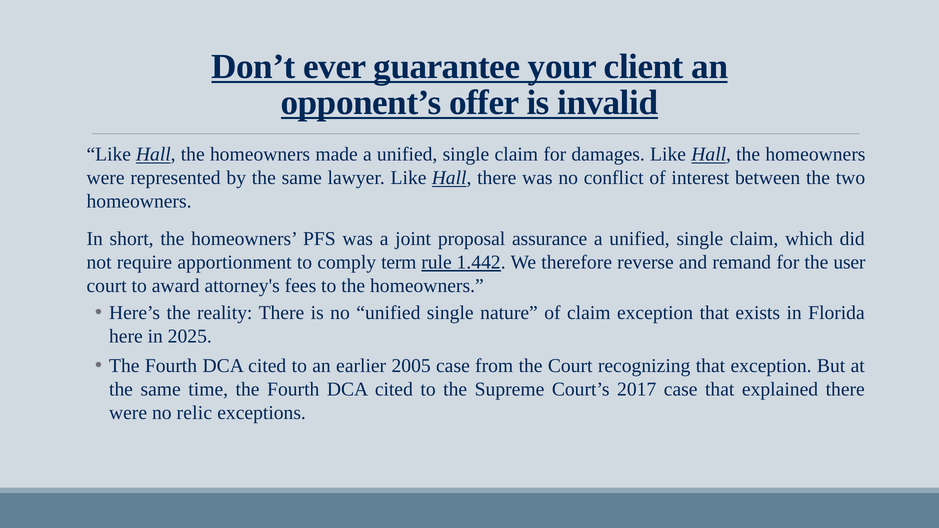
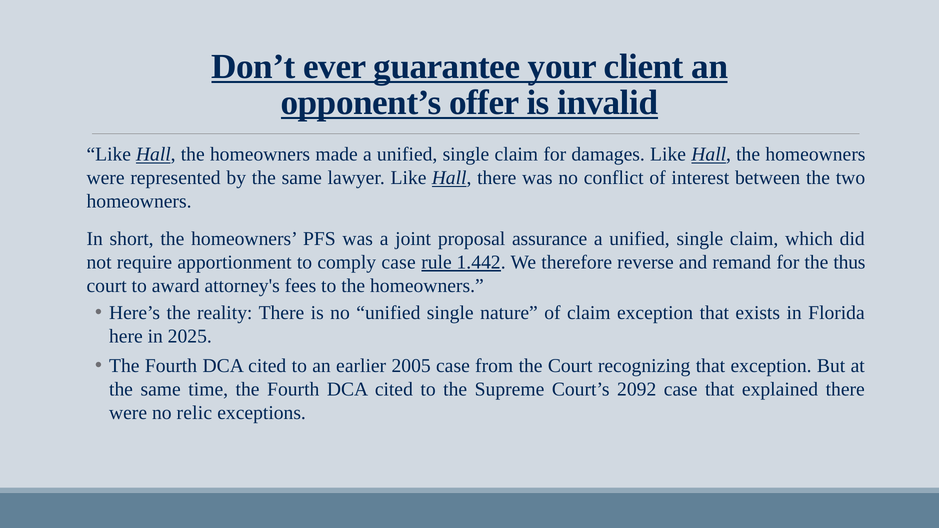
comply term: term -> case
user: user -> thus
2017: 2017 -> 2092
